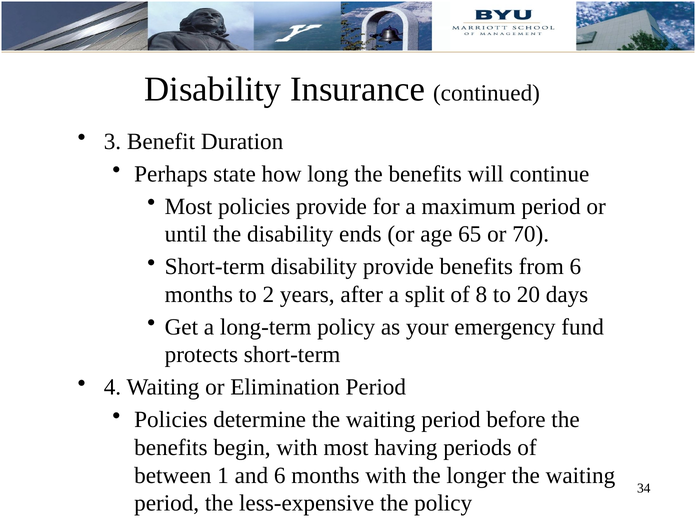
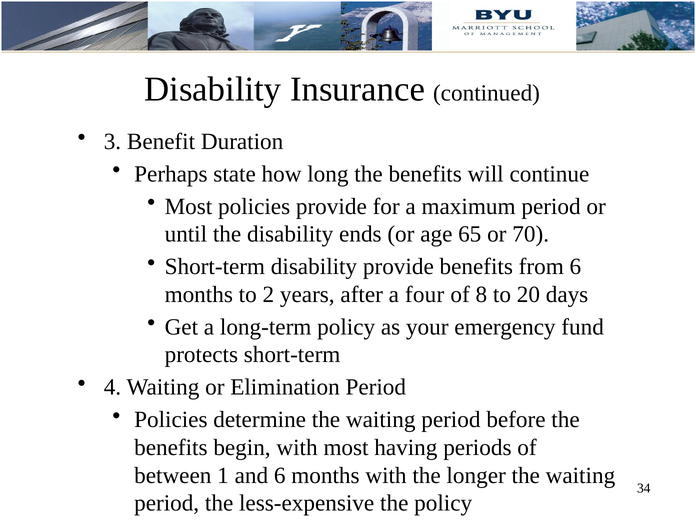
split: split -> four
